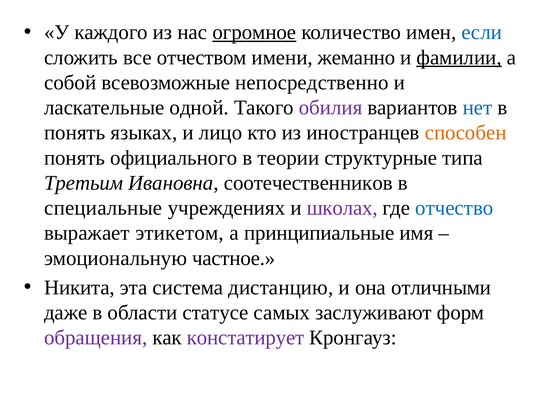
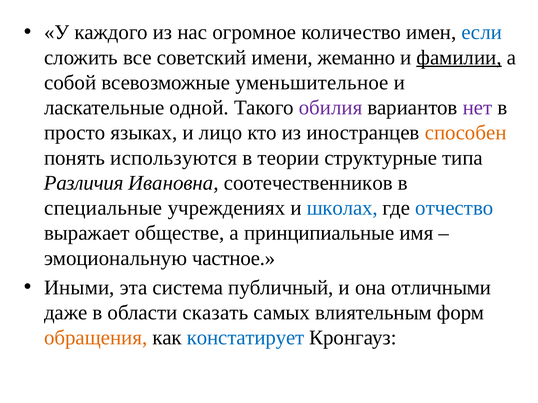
огромное underline: present -> none
отчеством: отчеством -> советский
непосредственно: непосредственно -> уменьшительное
нет colour: blue -> purple
понять at (75, 133): понять -> просто
официального: официального -> используются
Третьим: Третьим -> Различия
школах colour: purple -> blue
этикетом: этикетом -> обществе
Никита: Никита -> Иными
дистанцию: дистанцию -> публичный
статусе: статусе -> сказать
заслуживают: заслуживают -> влиятельным
обращения colour: purple -> orange
констатирует colour: purple -> blue
